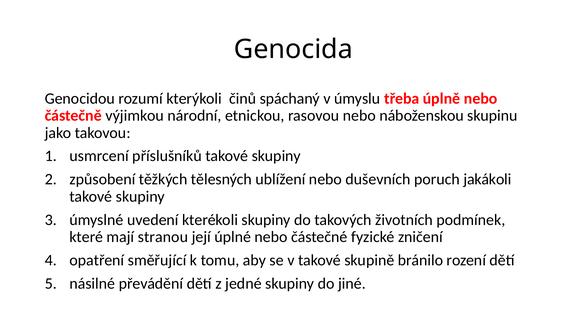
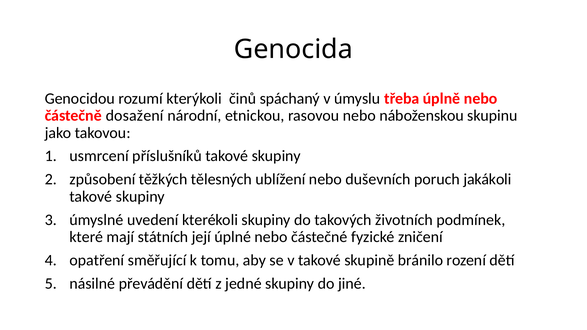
výjimkou: výjimkou -> dosažení
stranou: stranou -> státních
